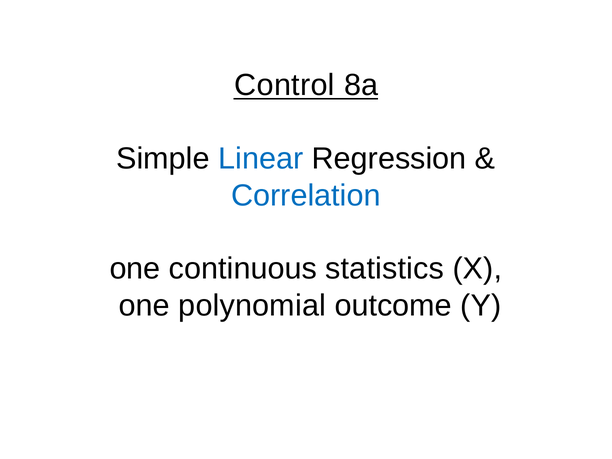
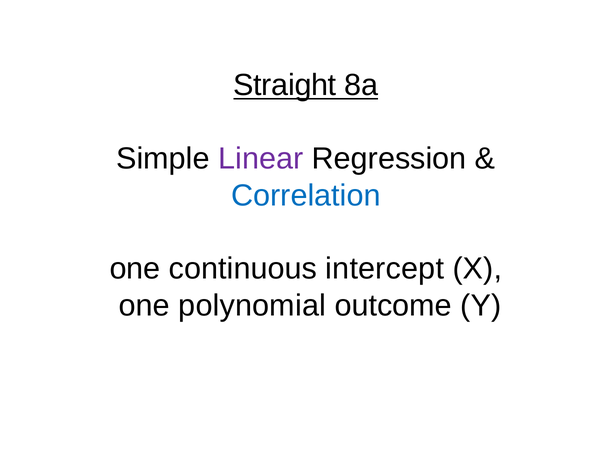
Control: Control -> Straight
Linear colour: blue -> purple
statistics: statistics -> intercept
